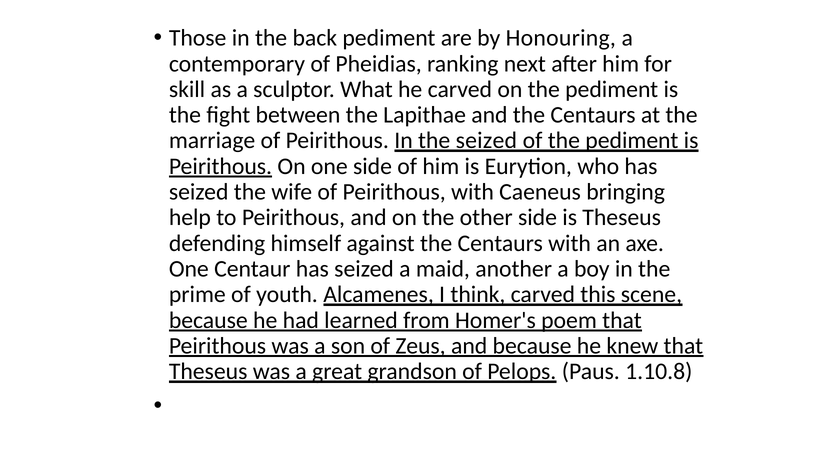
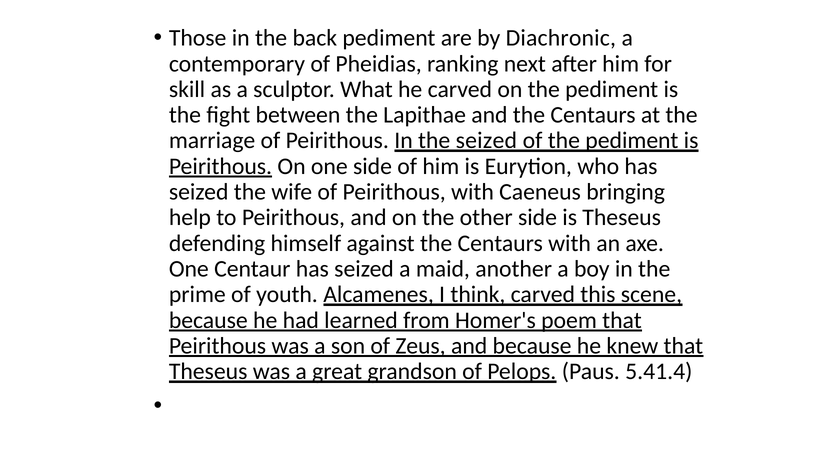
Honouring: Honouring -> Diachronic
1.10.8: 1.10.8 -> 5.41.4
